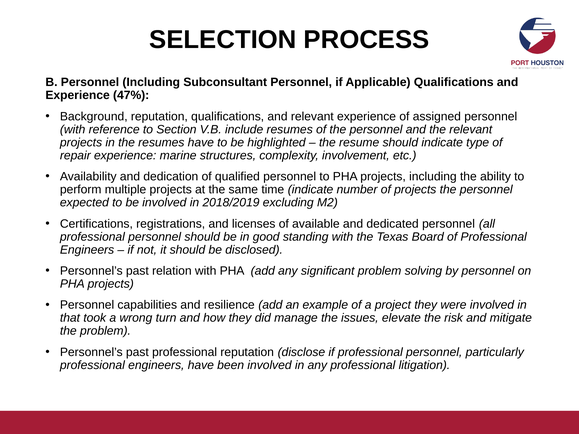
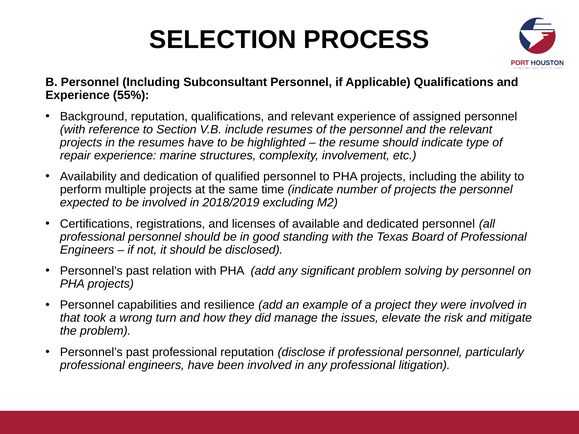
47%: 47% -> 55%
